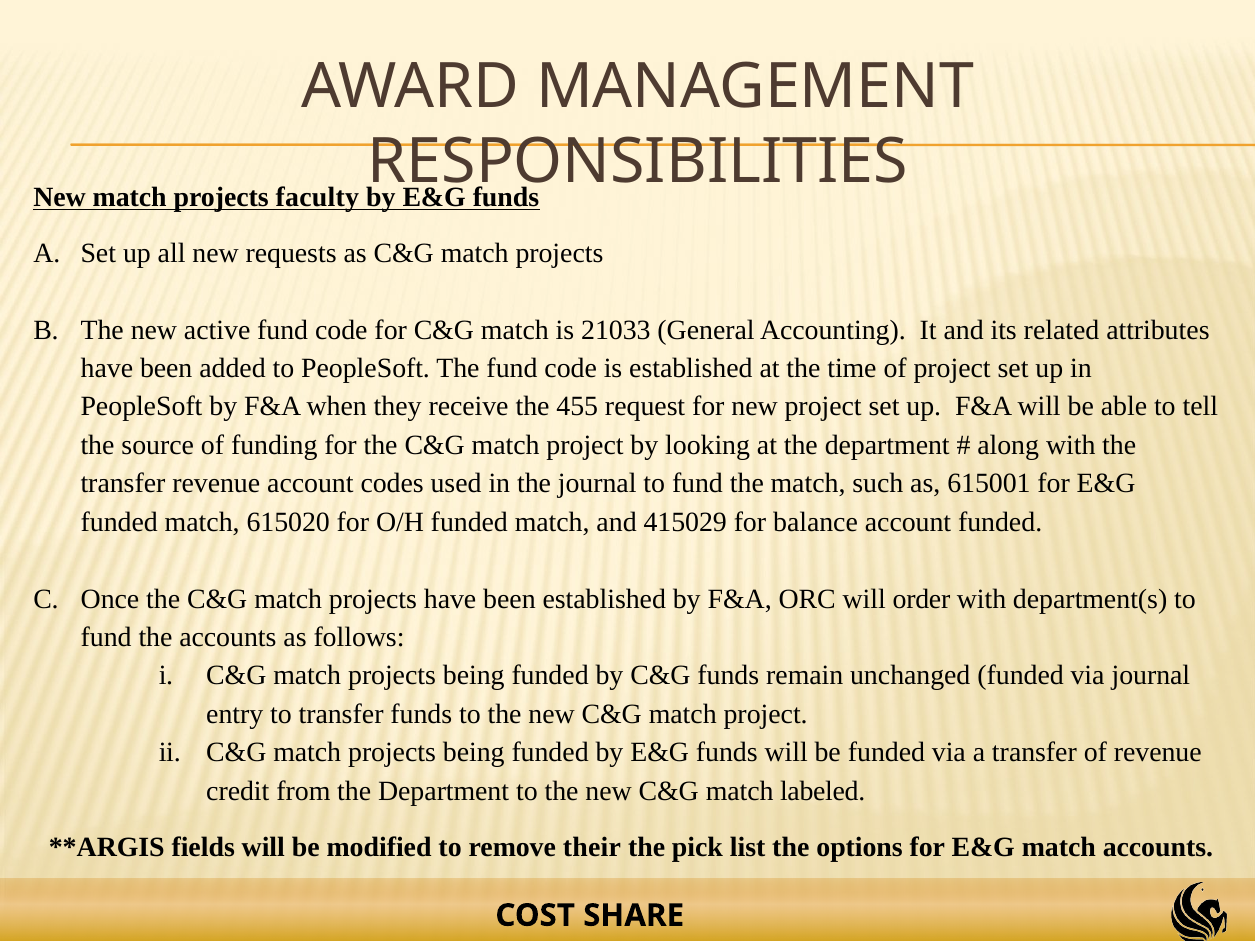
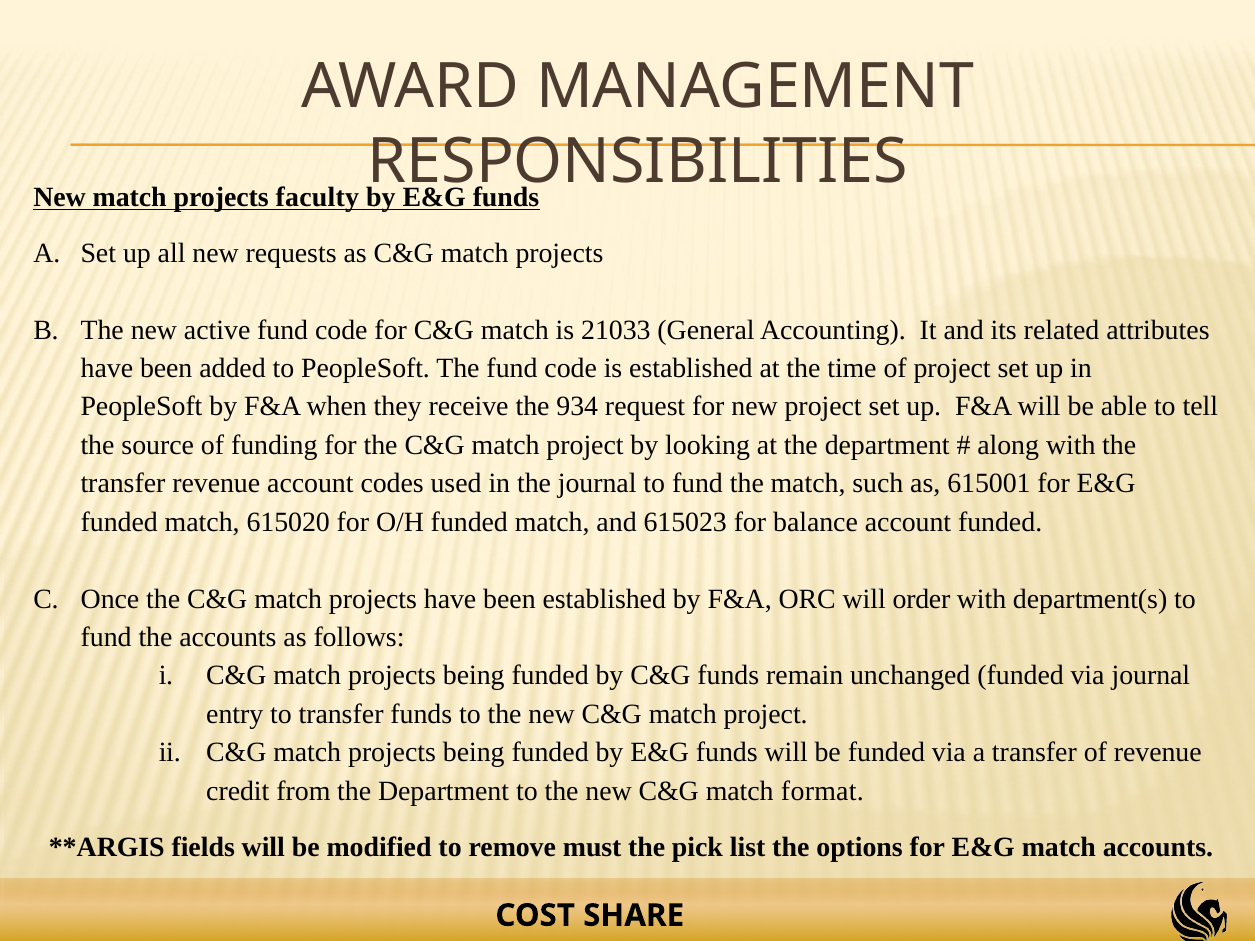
455: 455 -> 934
415029: 415029 -> 615023
labeled: labeled -> format
their: their -> must
